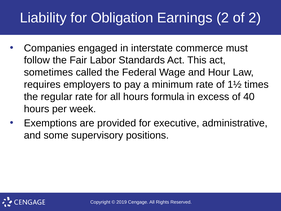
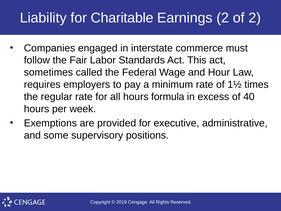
Obligation: Obligation -> Charitable
